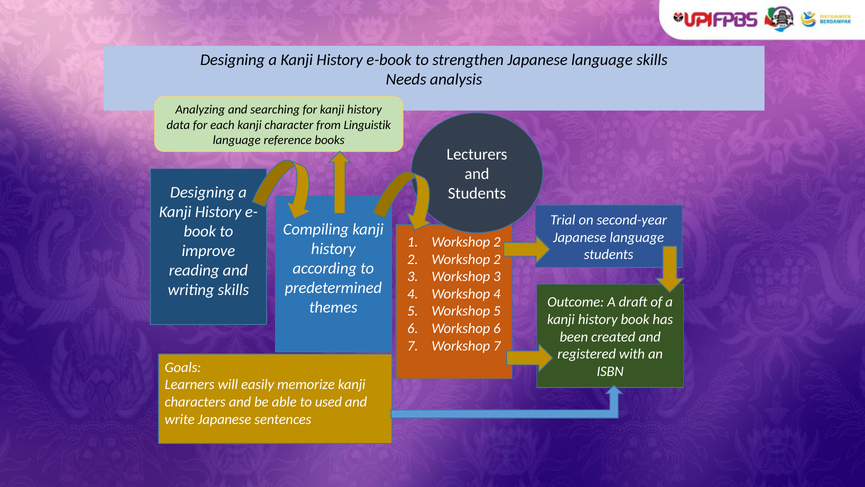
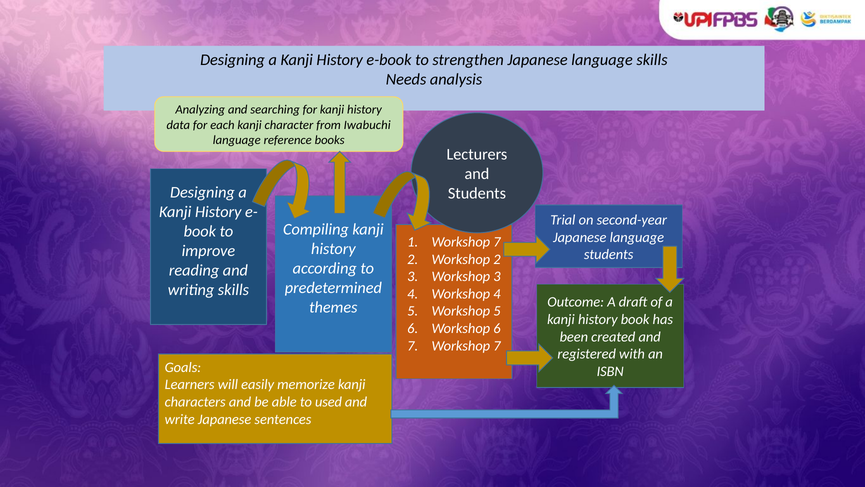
Linguistik: Linguistik -> Iwabuchi
1 Workshop 2: 2 -> 7
